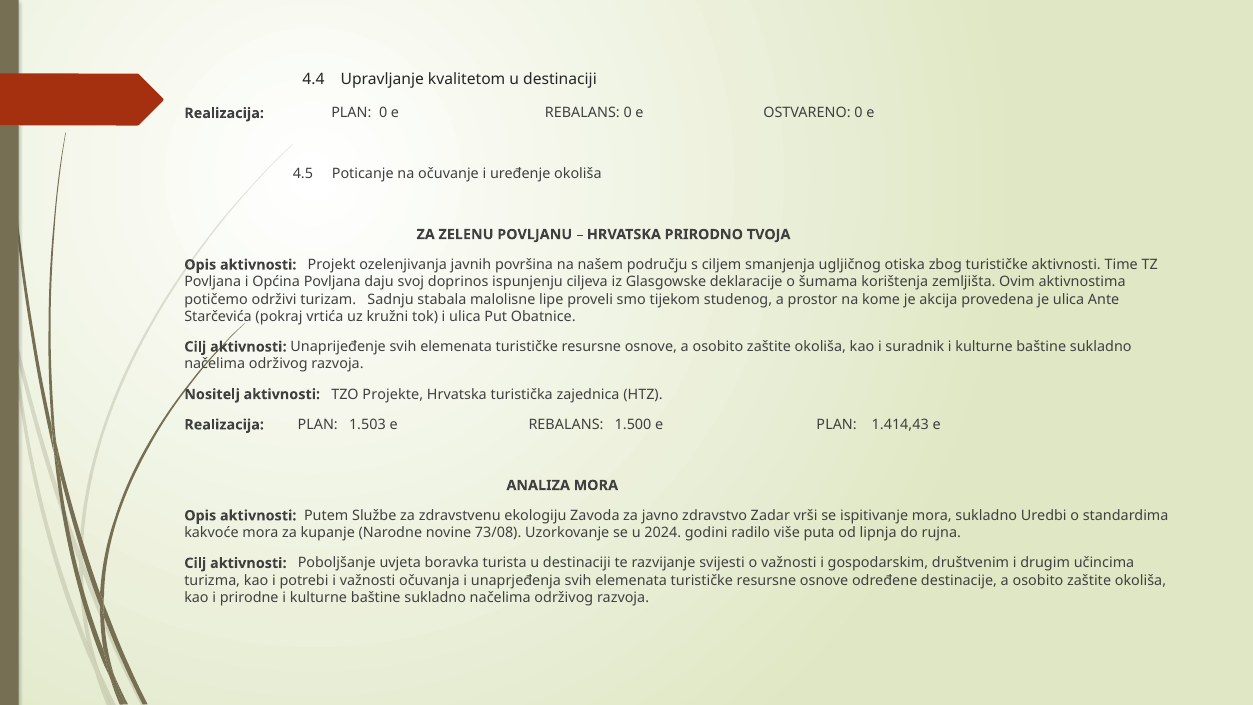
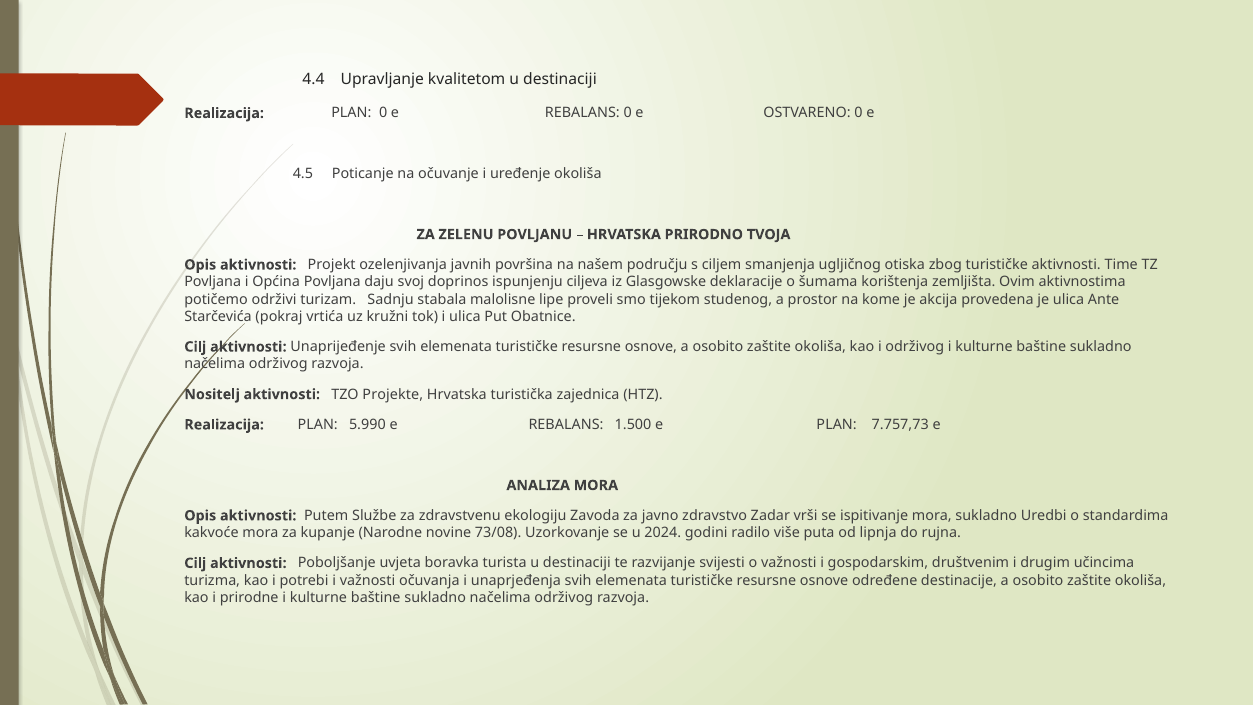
i suradnik: suradnik -> održivog
1.503: 1.503 -> 5.990
1.414,43: 1.414,43 -> 7.757,73
